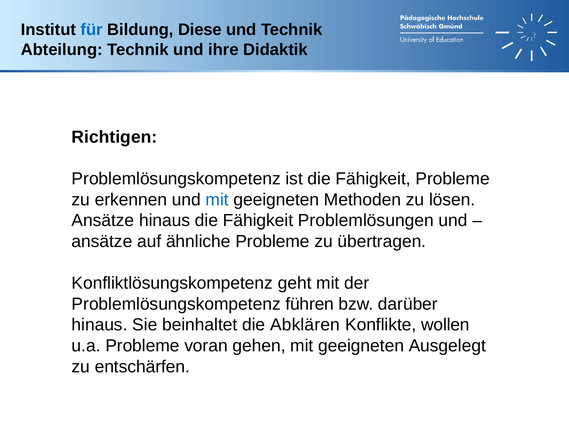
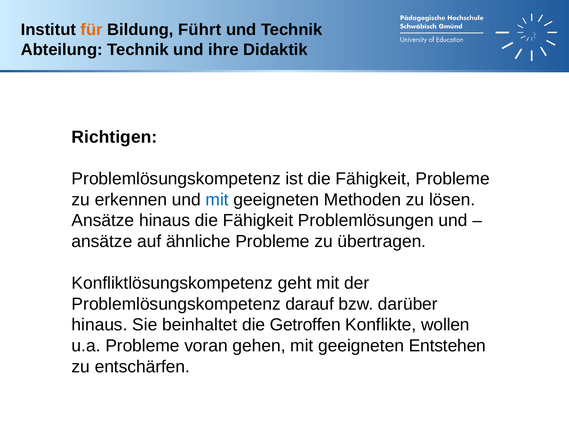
für colour: blue -> orange
Diese: Diese -> Führt
führen: führen -> darauf
Abklären: Abklären -> Getroffen
Ausgelegt: Ausgelegt -> Entstehen
